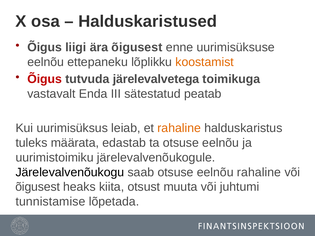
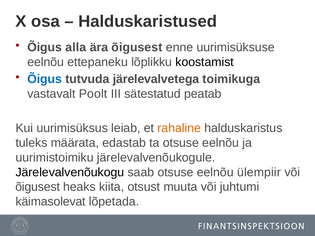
liigi: liigi -> alla
koostamist colour: orange -> black
Õigus at (45, 79) colour: red -> blue
Enda: Enda -> Poolt
eelnõu rahaline: rahaline -> ülempiir
tunnistamise: tunnistamise -> käimasolevat
